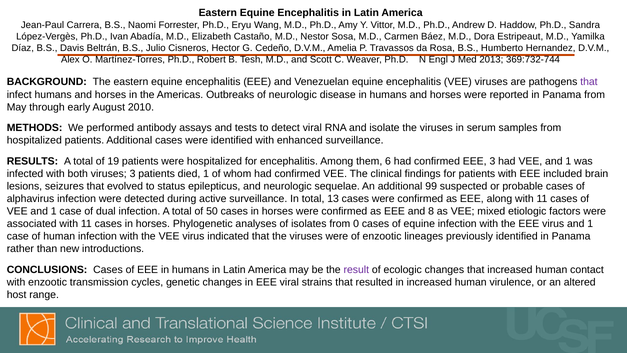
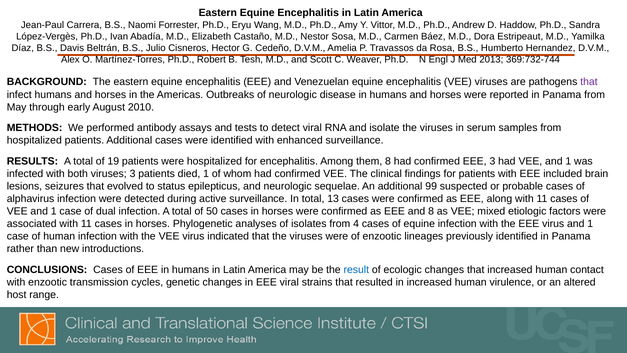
them 6: 6 -> 8
0: 0 -> 4
result colour: purple -> blue
